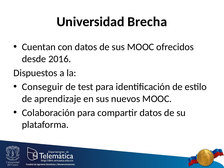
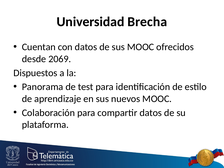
2016: 2016 -> 2069
Conseguir: Conseguir -> Panorama
